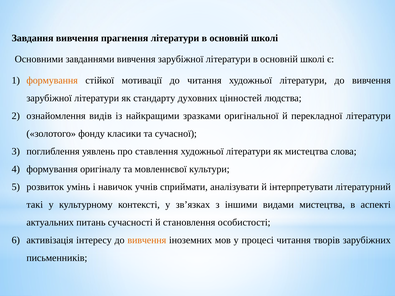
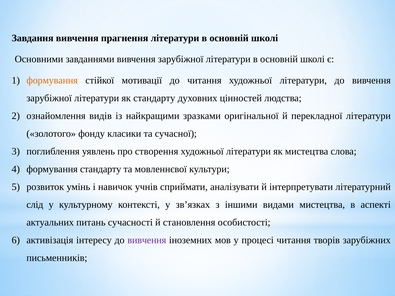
ставлення: ставлення -> створення
формування оригіналу: оригіналу -> стандарту
такі: такі -> слід
вивчення at (147, 240) colour: orange -> purple
